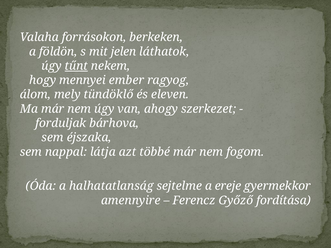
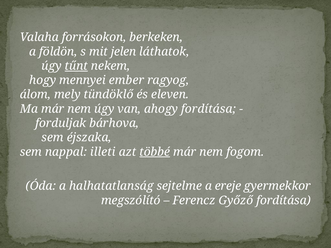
ahogy szerkezet: szerkezet -> fordítása
látja: látja -> illeti
többé underline: none -> present
amennyire: amennyire -> megszólító
